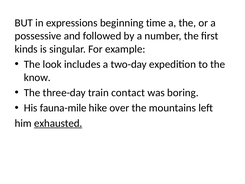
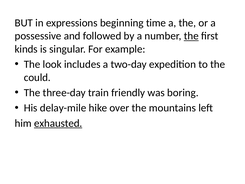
the at (191, 36) underline: none -> present
know: know -> could
contact: contact -> friendly
fauna-mile: fauna-mile -> delay-mile
